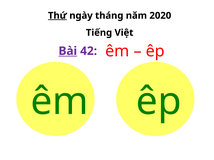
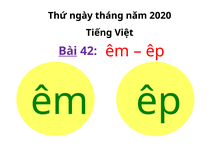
Thứ underline: present -> none
